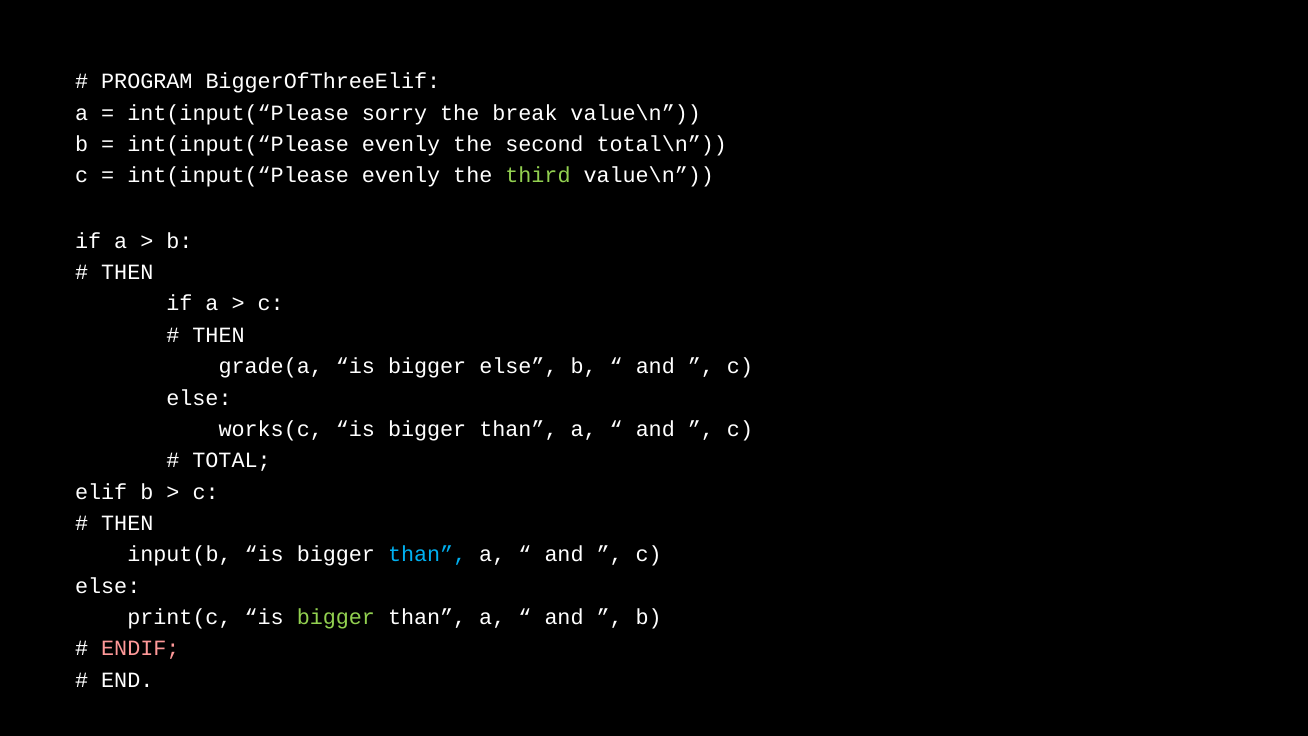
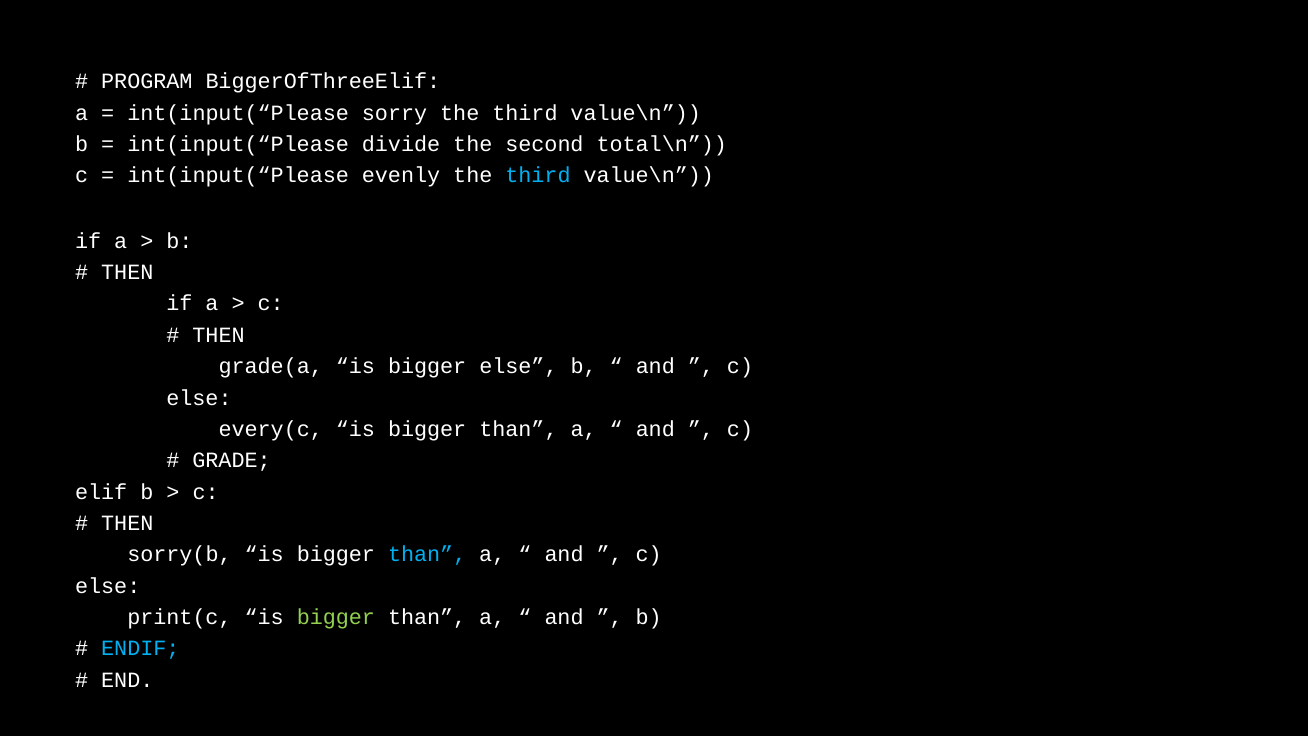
break at (525, 113): break -> third
evenly at (401, 144): evenly -> divide
third at (538, 176) colour: light green -> light blue
works(c: works(c -> every(c
TOTAL: TOTAL -> GRADE
input(b: input(b -> sorry(b
ENDIF colour: pink -> light blue
